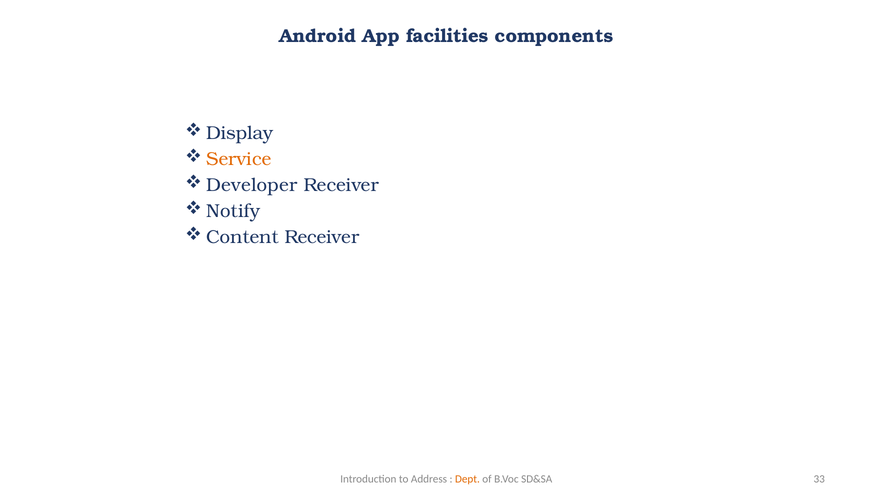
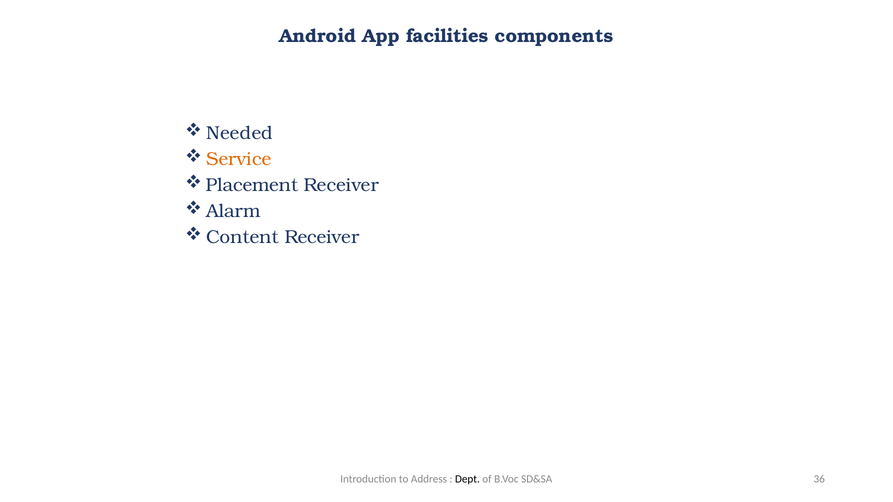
Display: Display -> Needed
Developer: Developer -> Placement
Notify: Notify -> Alarm
Dept colour: orange -> black
33: 33 -> 36
